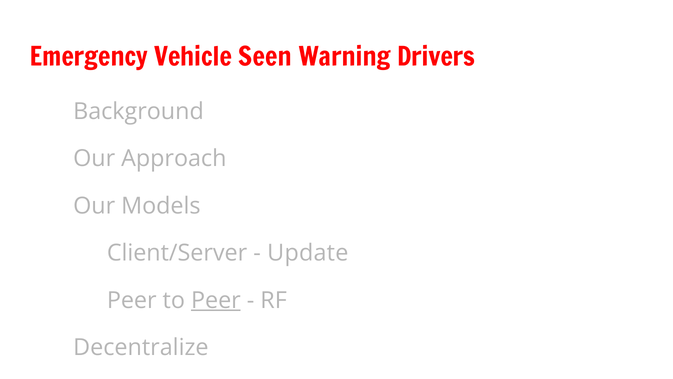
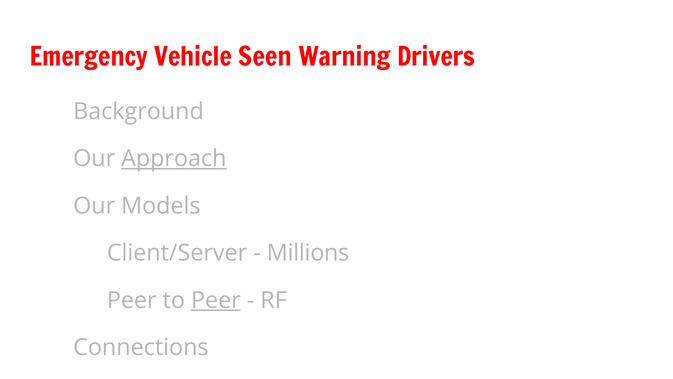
Approach underline: none -> present
Update: Update -> Millions
Decentralize: Decentralize -> Connections
